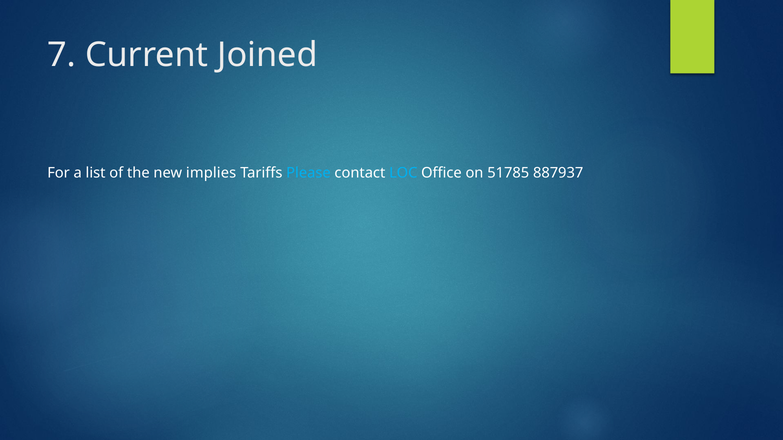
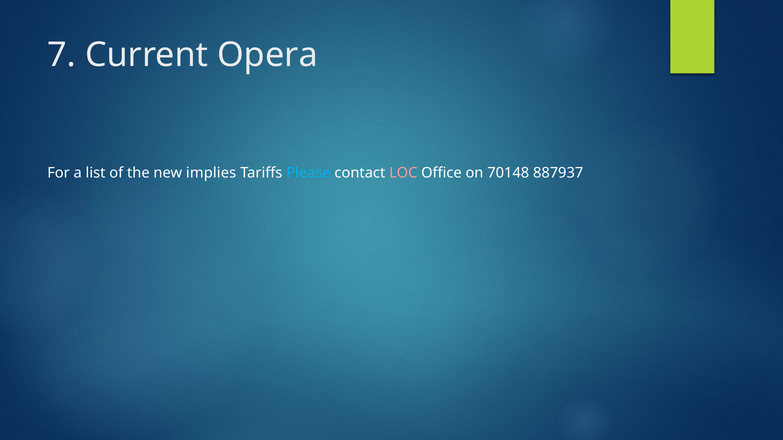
Joined: Joined -> Opera
LOC colour: light blue -> pink
51785: 51785 -> 70148
